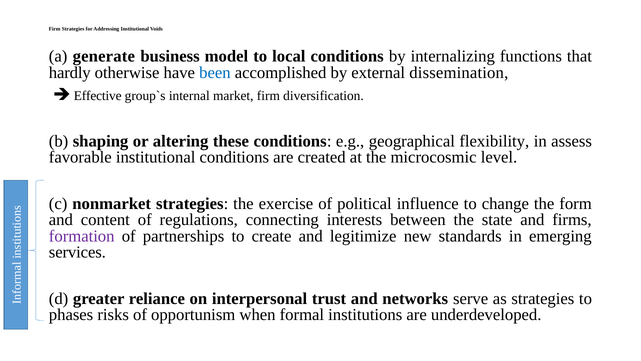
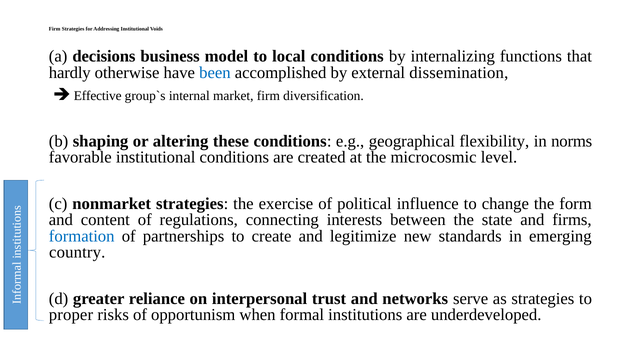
generate: generate -> decisions
assess: assess -> norms
formation colour: purple -> blue
services: services -> country
phases: phases -> proper
